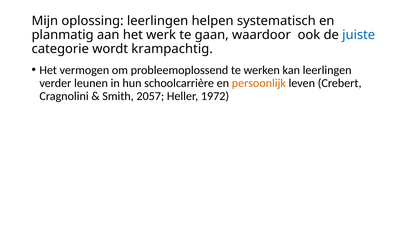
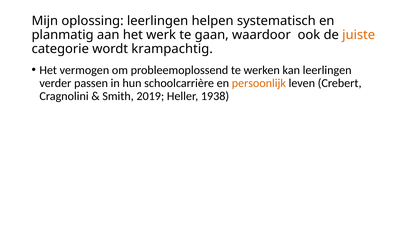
juiste colour: blue -> orange
leunen: leunen -> passen
2057: 2057 -> 2019
1972: 1972 -> 1938
